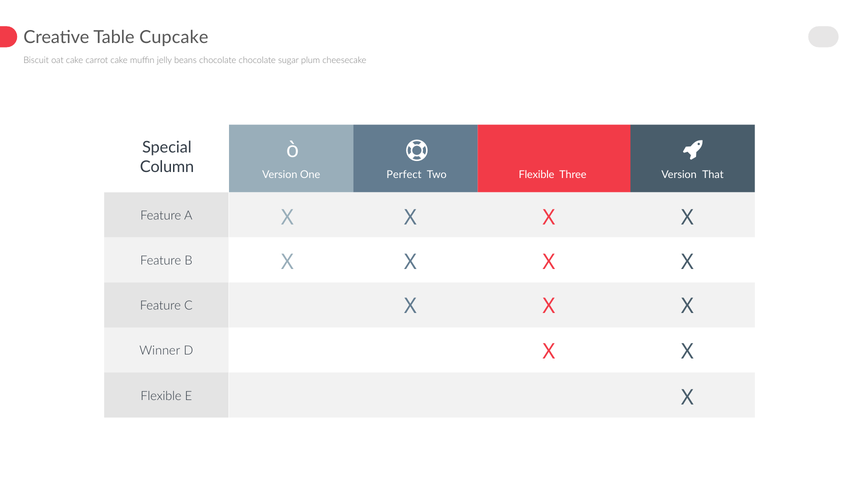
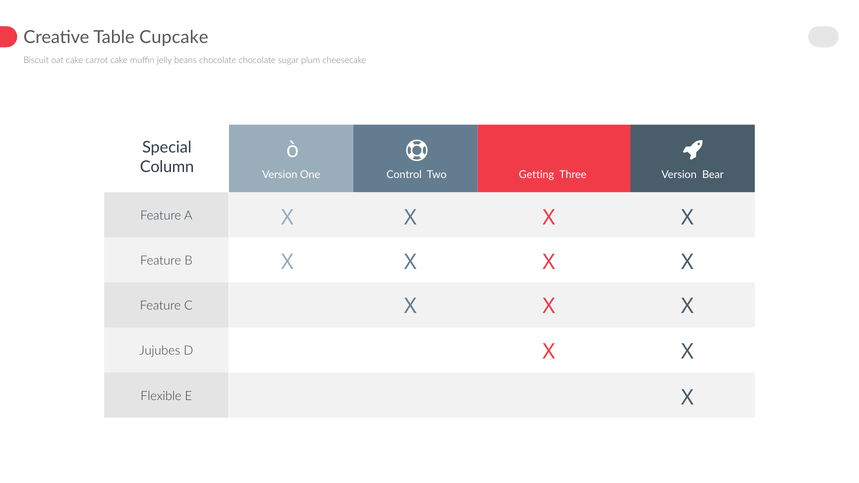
Perfect: Perfect -> Control
Flexible at (537, 175): Flexible -> Getting
That: That -> Bear
Winner: Winner -> Jujubes
